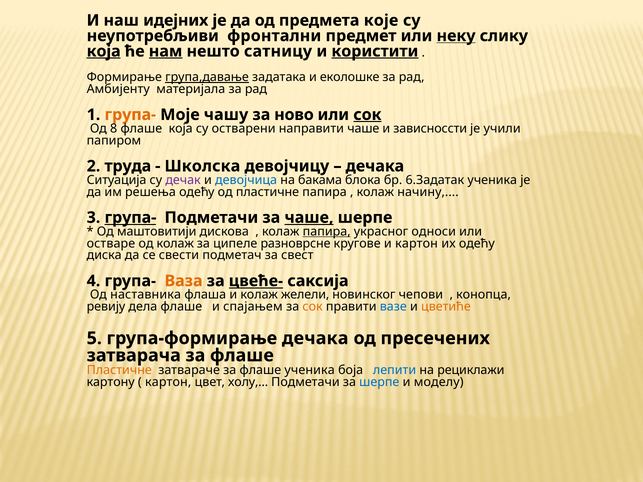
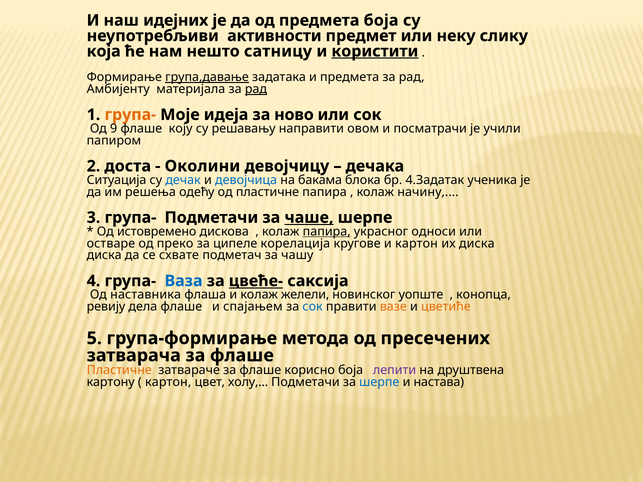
предмета које: које -> боја
фронтални: фронтални -> активности
неку underline: present -> none
која at (104, 51) underline: present -> none
нам underline: present -> none
и еколошке: еколошке -> предмета
рад at (256, 89) underline: none -> present
чашу: чашу -> идеја
сок at (367, 115) underline: present -> none
8: 8 -> 9
флаше која: која -> коју
остварени: остварени -> решавању
направити чаше: чаше -> овом
зависноссти: зависноссти -> посматрачи
труда: труда -> доста
Школска: Школска -> Околини
дечак colour: purple -> blue
6.Задатак: 6.Задатак -> 4.Задатак
група- at (130, 218) underline: present -> none
маштовитији: маштовитији -> истовремено
од колаж: колаж -> преко
разноврсне: разноврсне -> корелација
их одећу: одећу -> диска
свести: свести -> схвате
свест: свест -> чашу
Ваза colour: orange -> blue
чепови: чепови -> уопште
сок at (313, 307) colour: orange -> blue
вазе colour: blue -> orange
група-формирање дечака: дечака -> метода
флаше ученика: ученика -> корисно
лепити colour: blue -> purple
рециклажи: рециклажи -> друштвена
моделу: моделу -> настава
